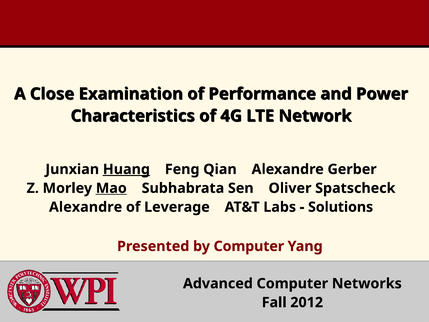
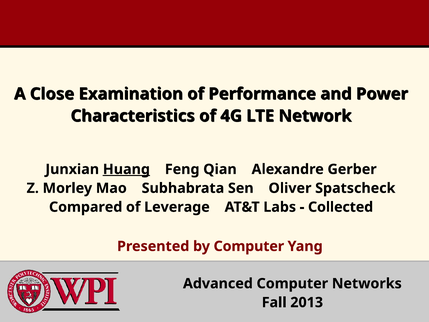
Mao underline: present -> none
Alexandre at (86, 207): Alexandre -> Compared
Solutions: Solutions -> Collected
2012: 2012 -> 2013
